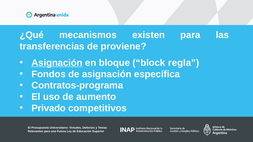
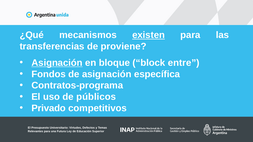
existen underline: none -> present
regla: regla -> entre
aumento: aumento -> públicos
